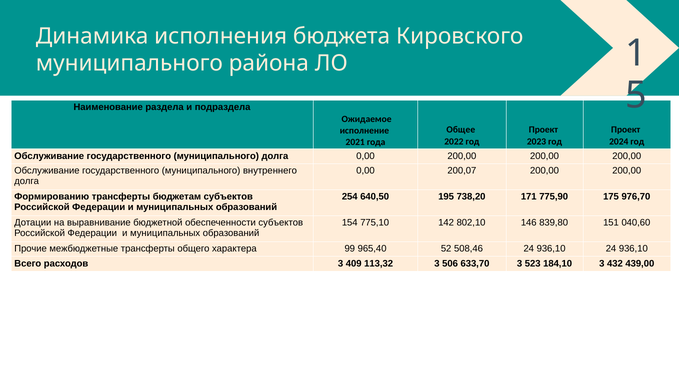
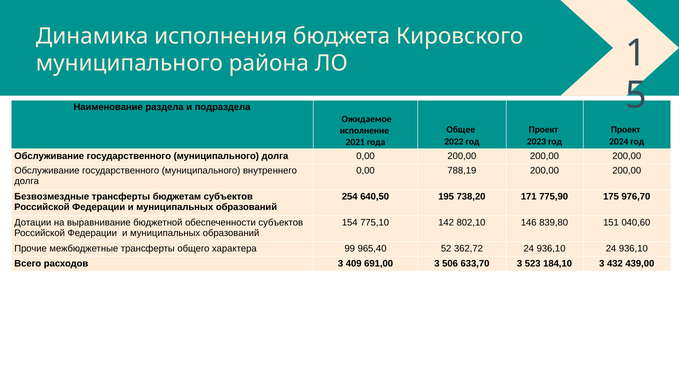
200,07: 200,07 -> 788,19
Формированию: Формированию -> Безвозмездные
508,46: 508,46 -> 362,72
113,32: 113,32 -> 691,00
